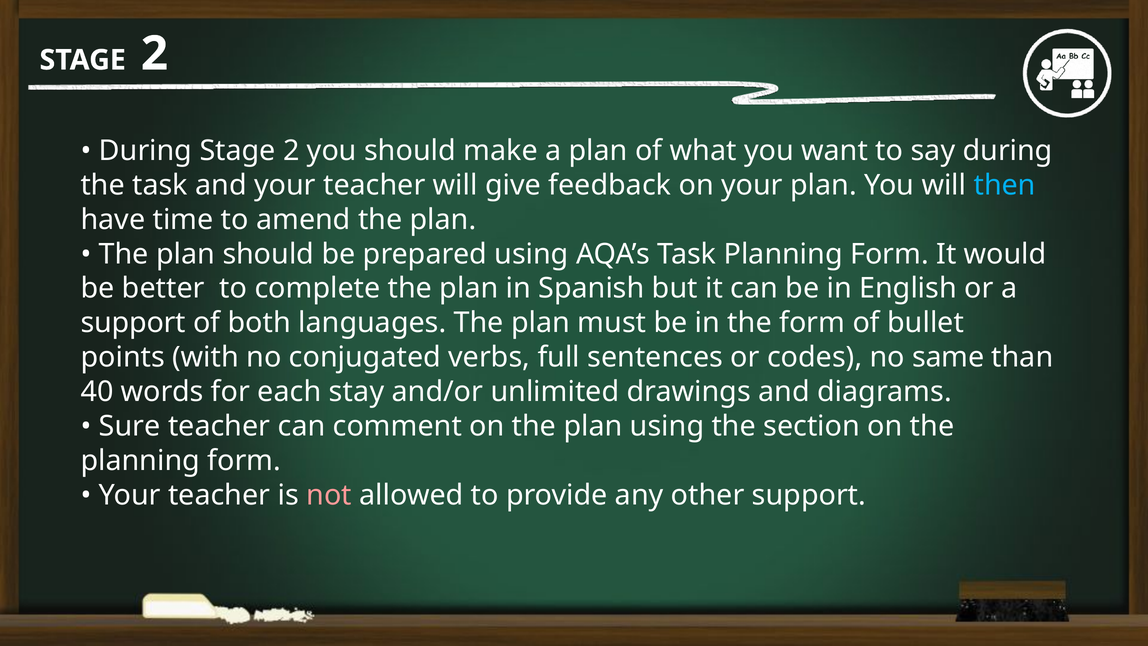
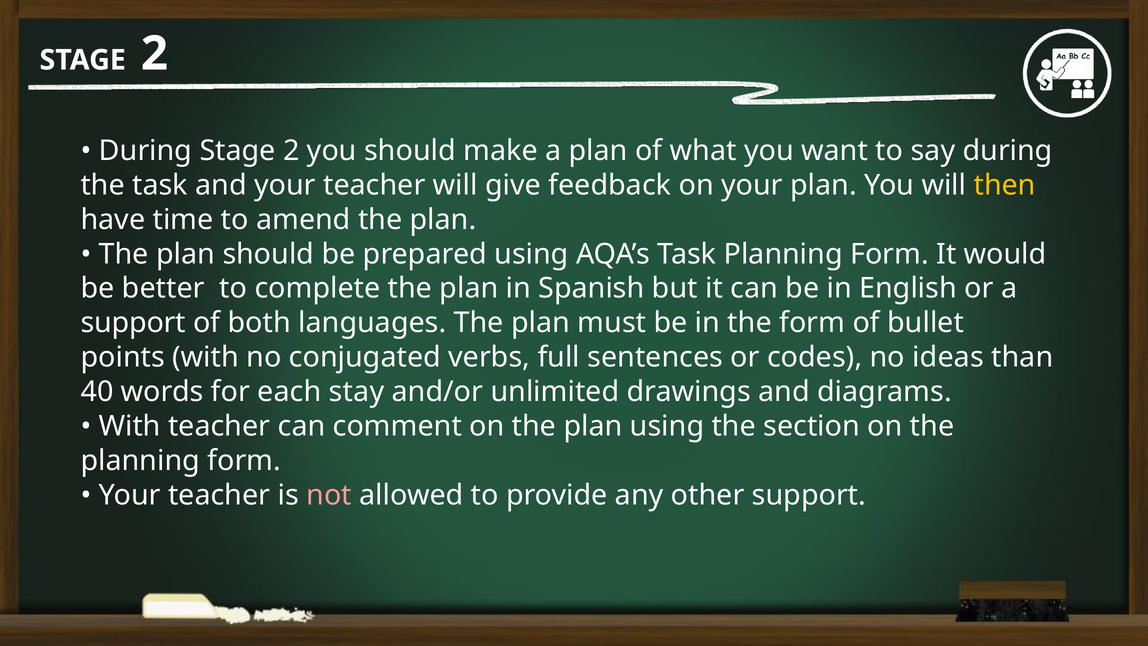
then colour: light blue -> yellow
same: same -> ideas
Sure at (130, 426): Sure -> With
